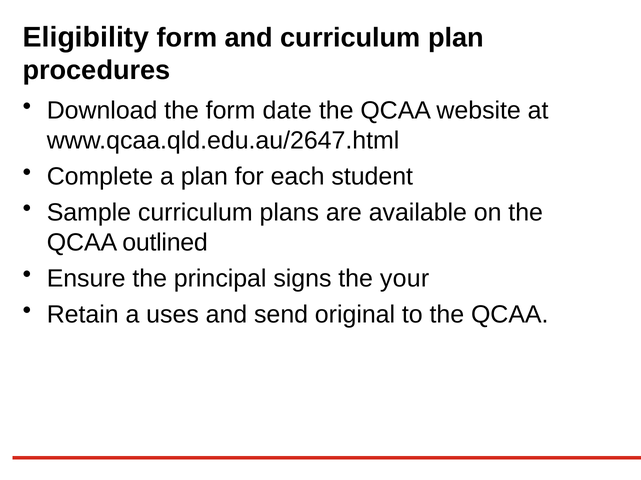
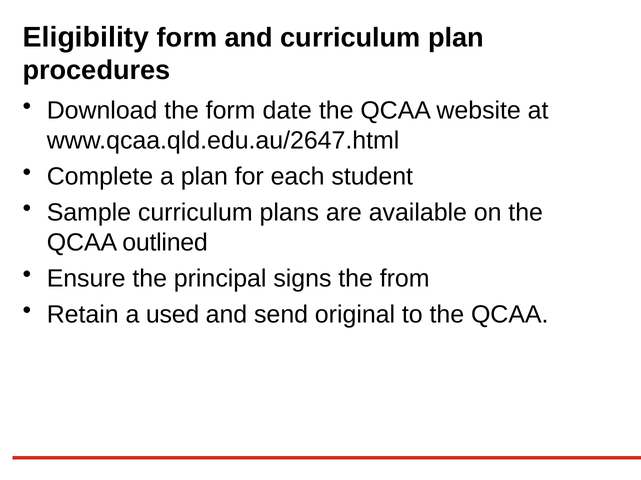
your: your -> from
uses: uses -> used
